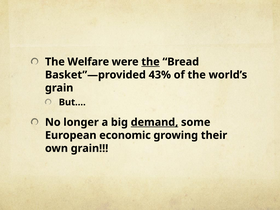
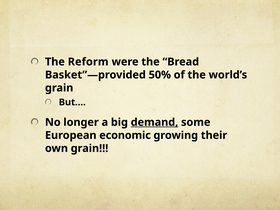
Welfare: Welfare -> Reform
the at (151, 62) underline: present -> none
43%: 43% -> 50%
